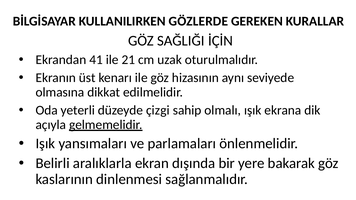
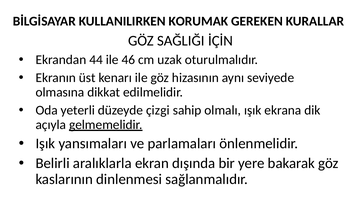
GÖZLERDE: GÖZLERDE -> KORUMAK
41: 41 -> 44
21: 21 -> 46
